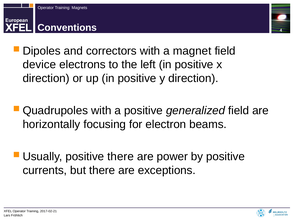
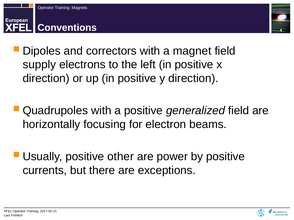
device: device -> supply
positive there: there -> other
